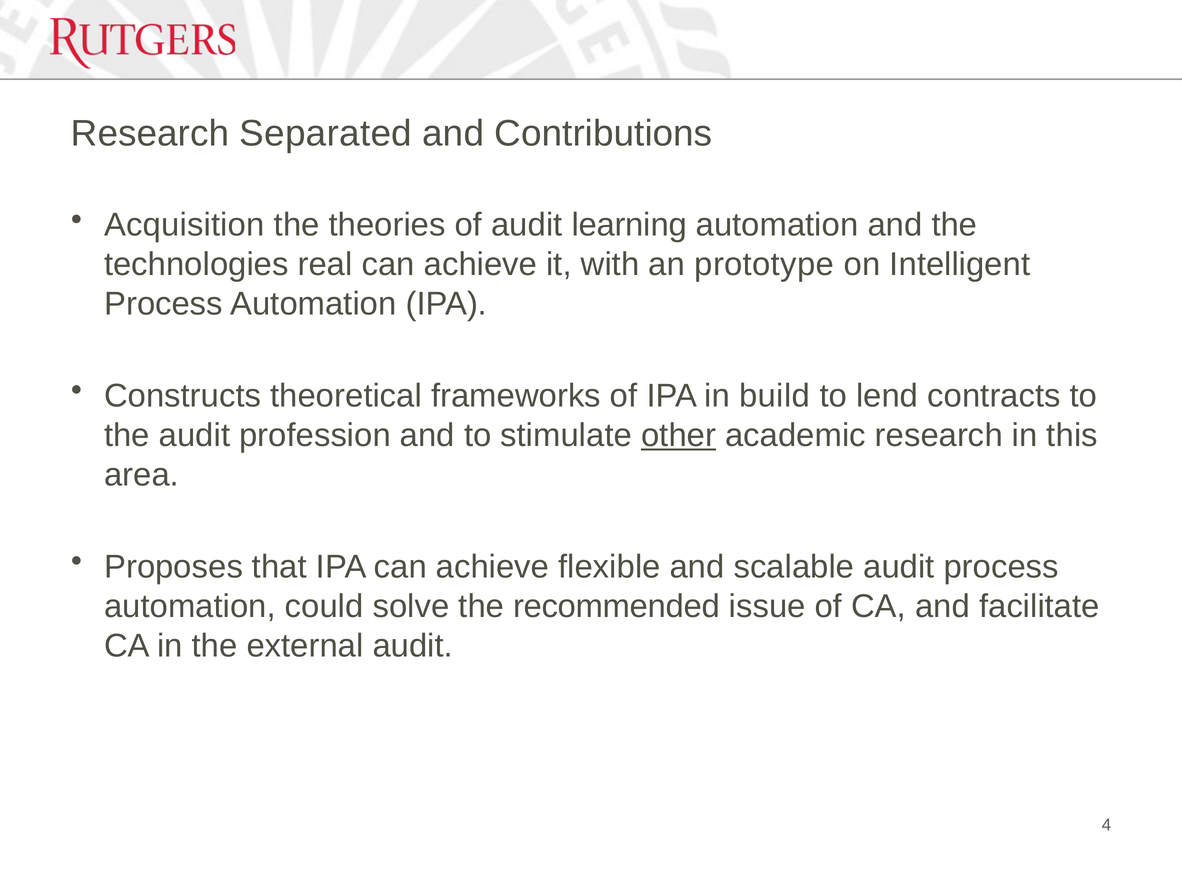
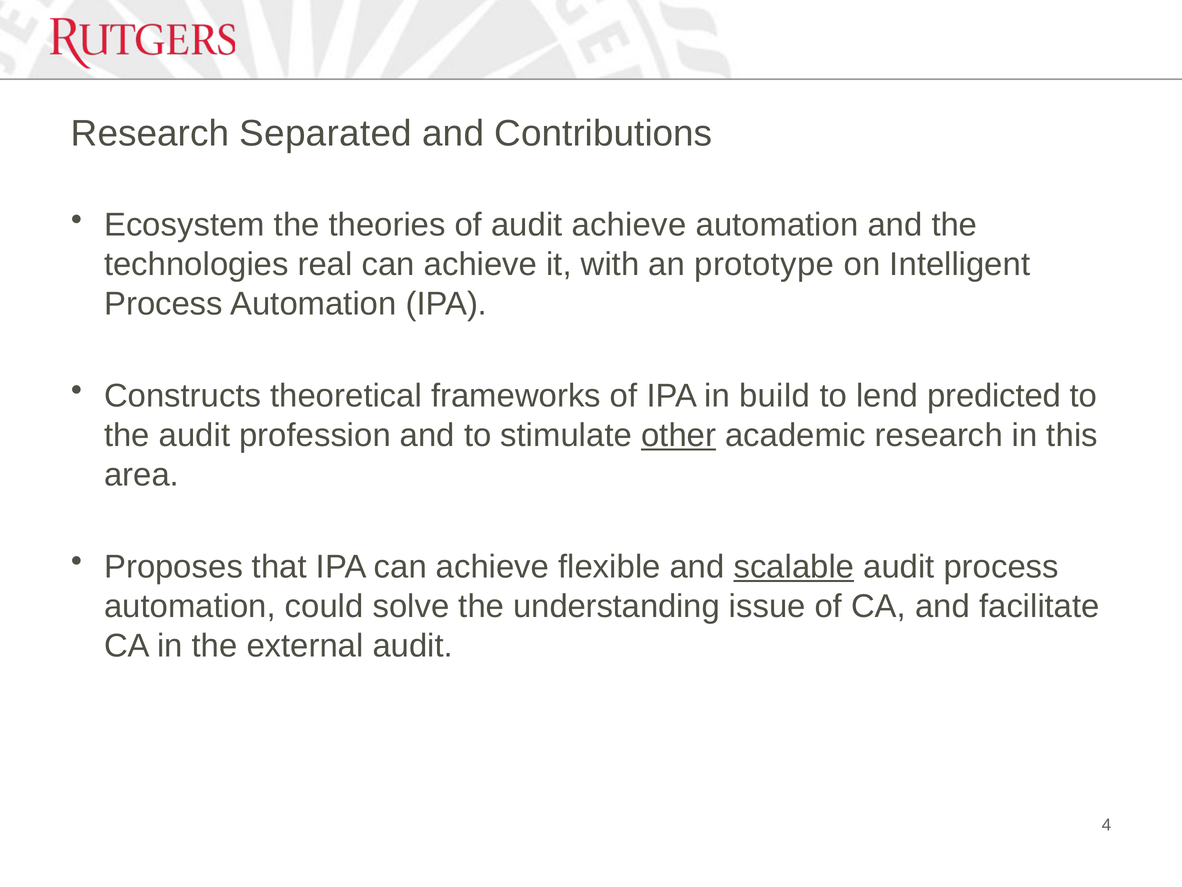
Acquisition: Acquisition -> Ecosystem
audit learning: learning -> achieve
contracts: contracts -> predicted
scalable underline: none -> present
recommended: recommended -> understanding
